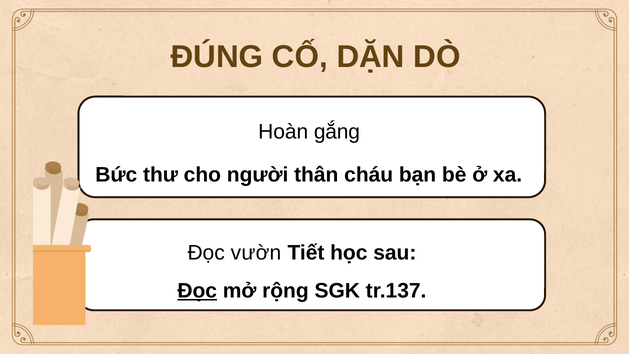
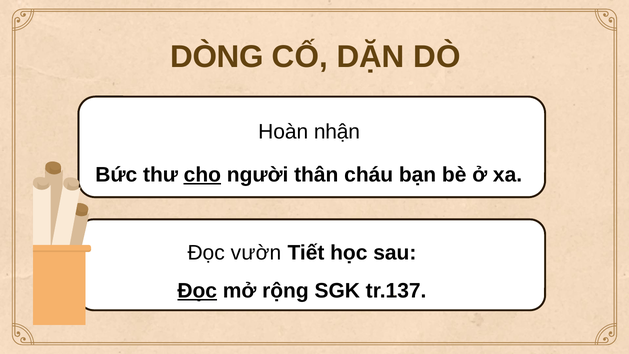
ĐÚNG: ĐÚNG -> DÒNG
gắng: gắng -> nhận
cho underline: none -> present
